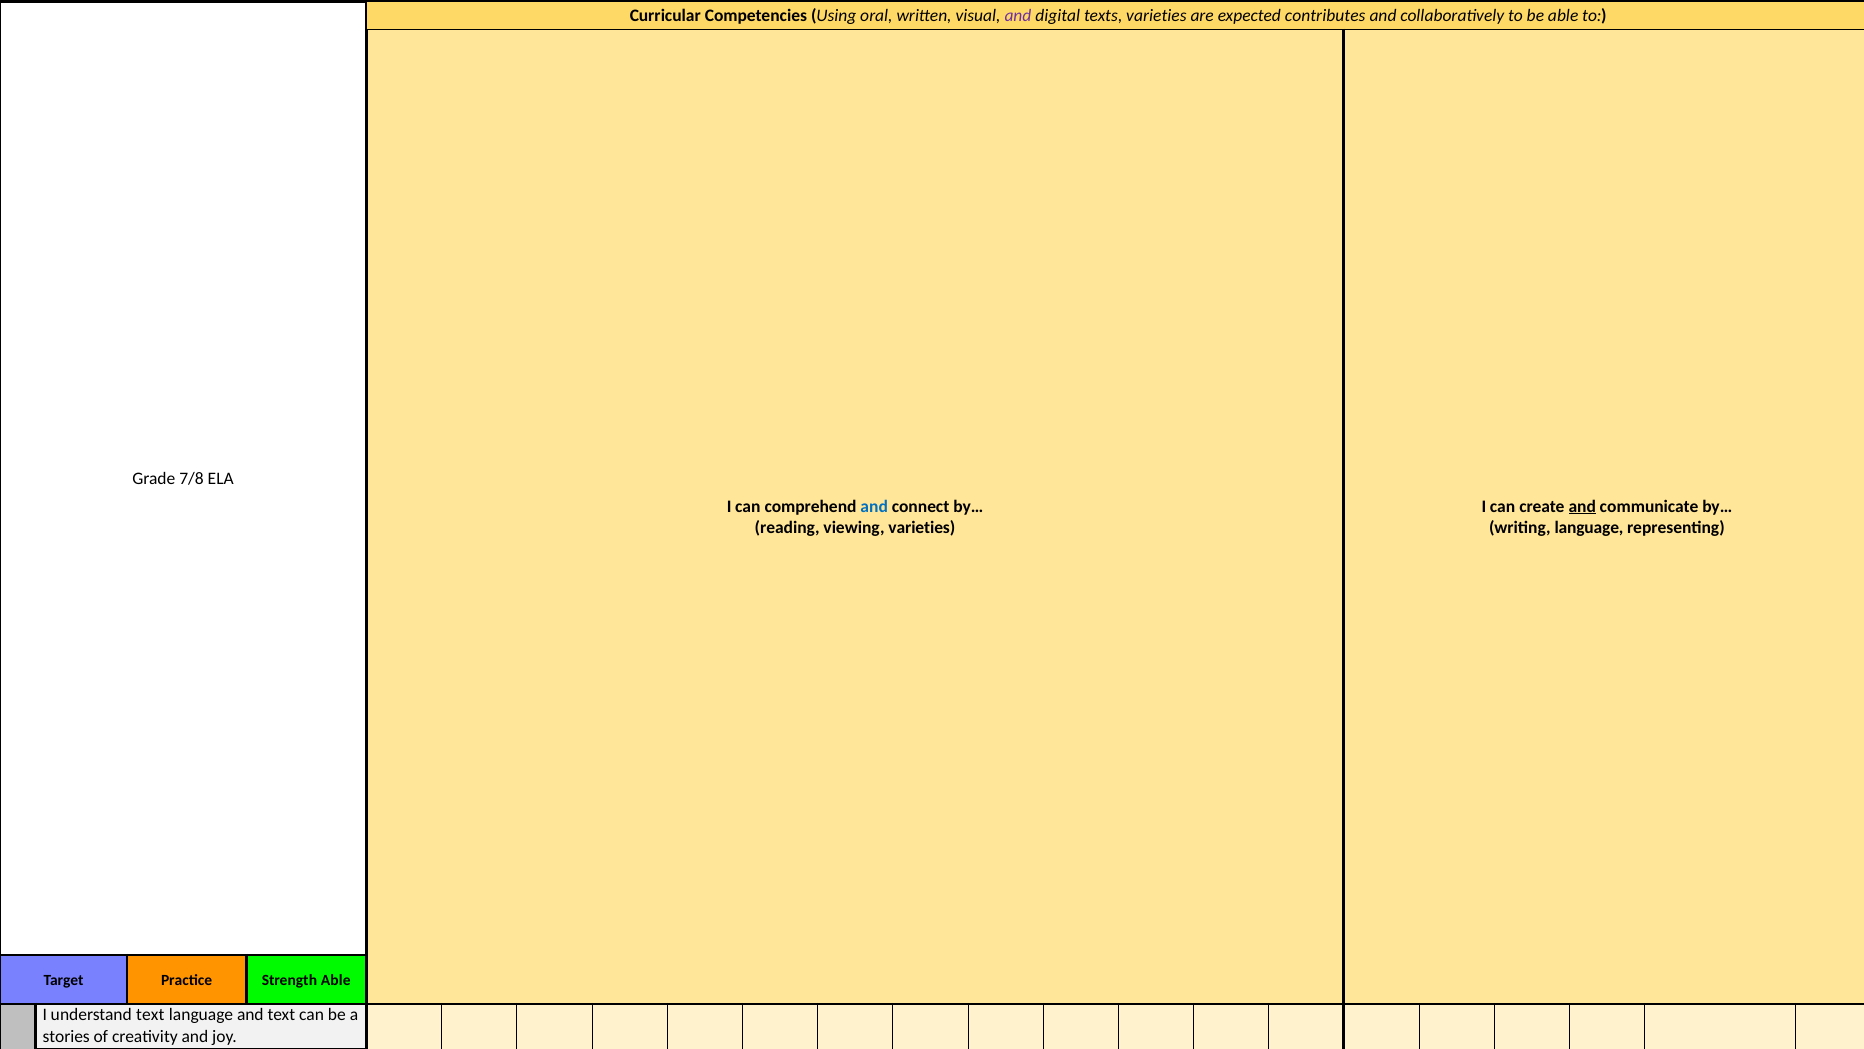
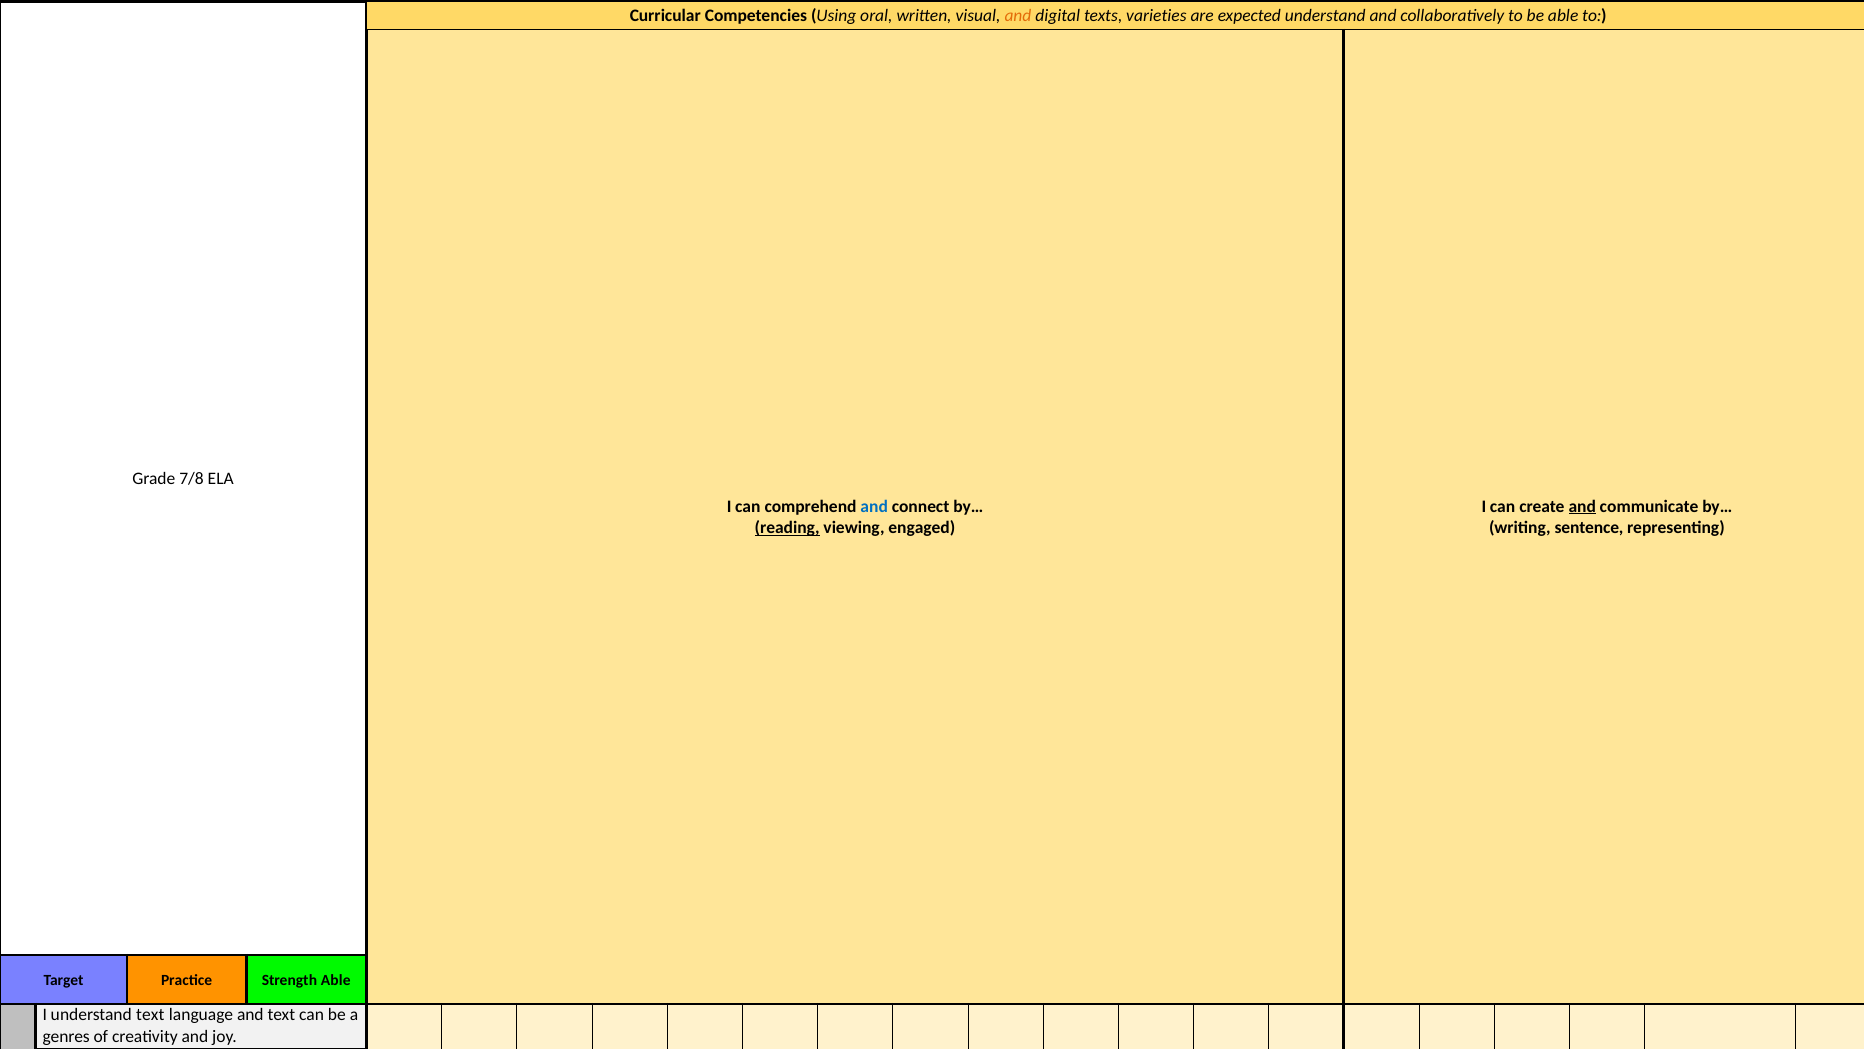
and at (1018, 16) colour: purple -> orange
expected contributes: contributes -> understand
reading at (787, 527) underline: none -> present
viewing varieties: varieties -> engaged
writing language: language -> sentence
stories at (66, 1036): stories -> genres
